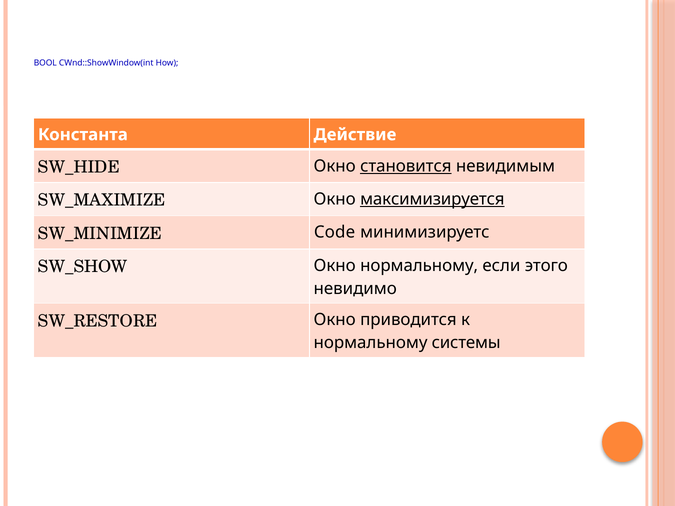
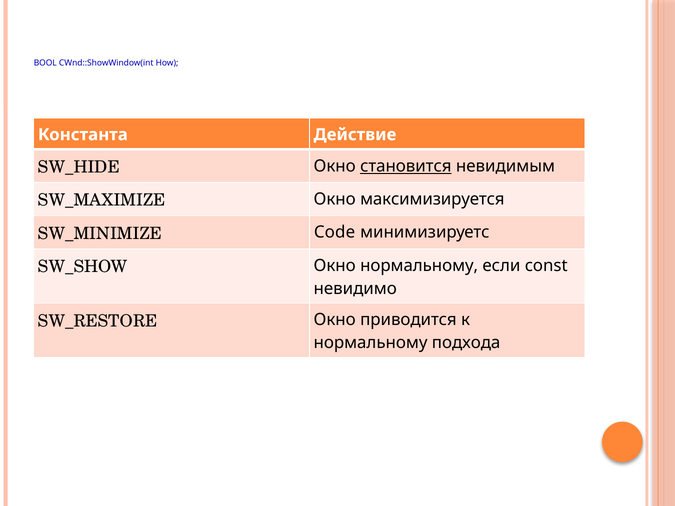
максимизируется underline: present -> none
этого: этого -> const
системы: системы -> подхода
